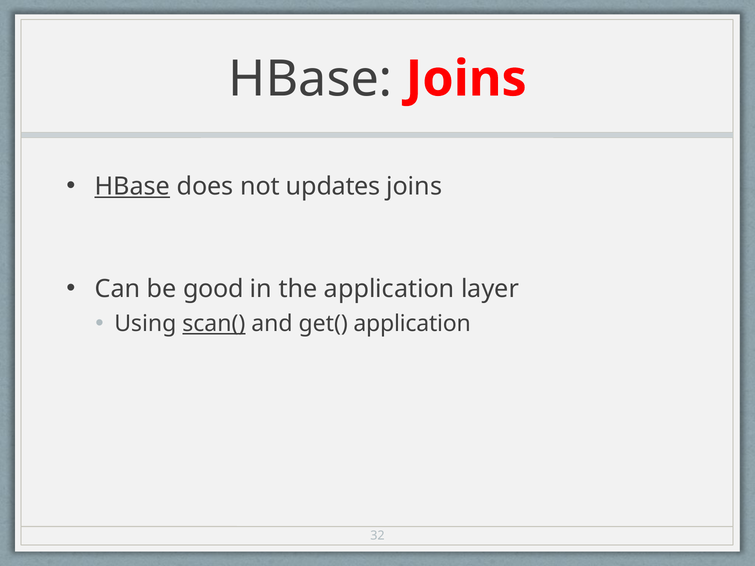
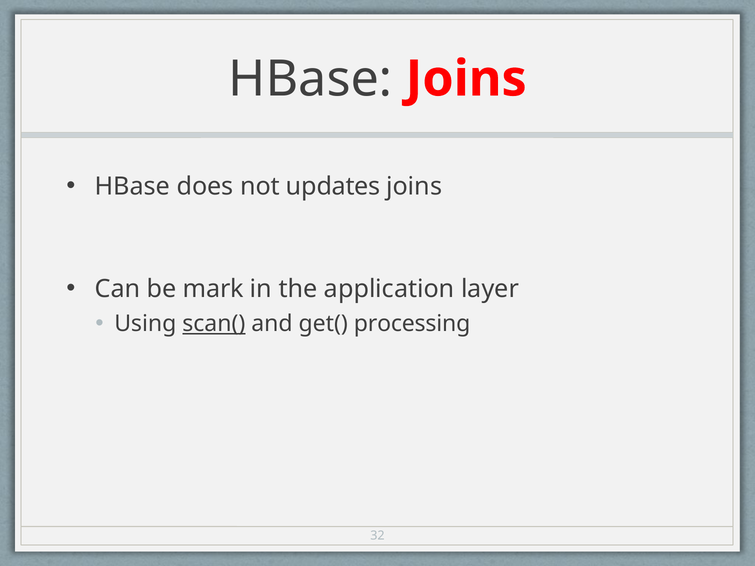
HBase at (132, 186) underline: present -> none
good: good -> mark
get( application: application -> processing
